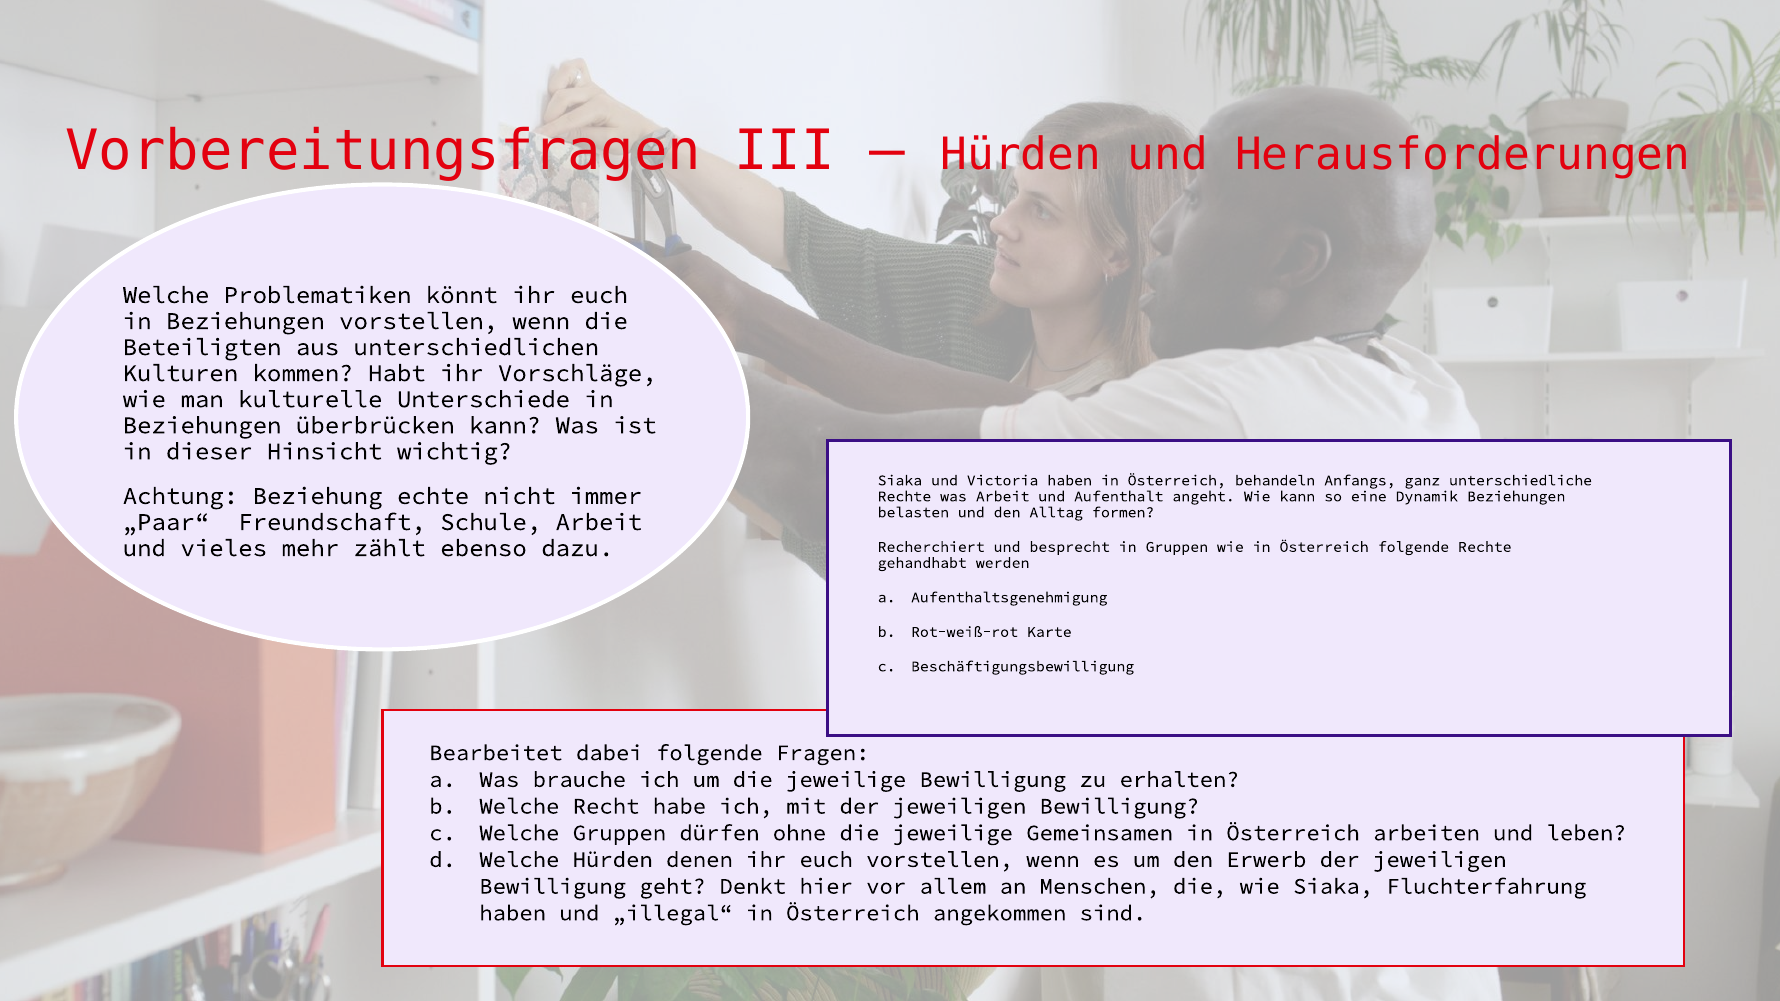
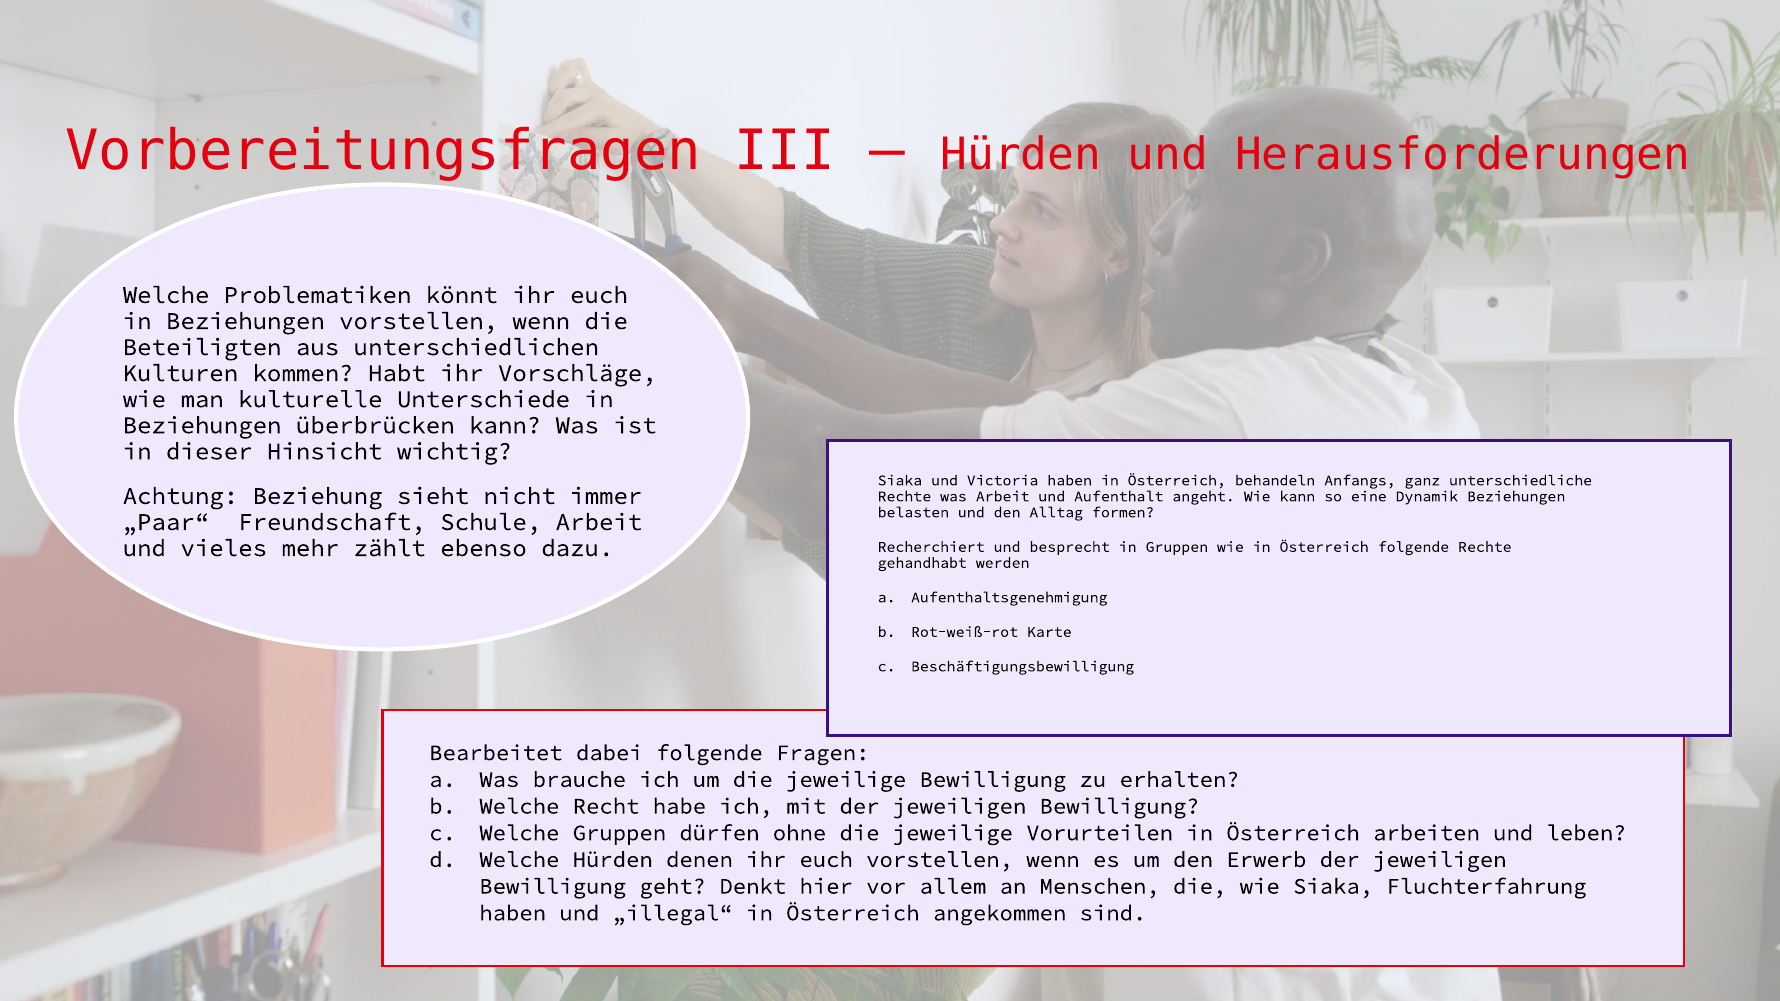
echte: echte -> sieht
Gemeinsamen: Gemeinsamen -> Vorurteilen
